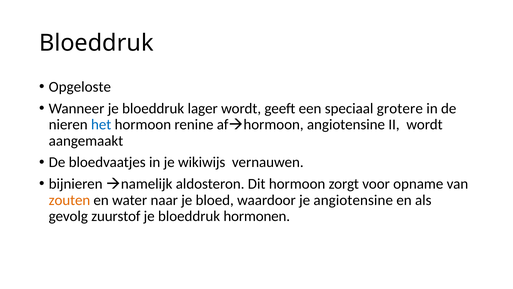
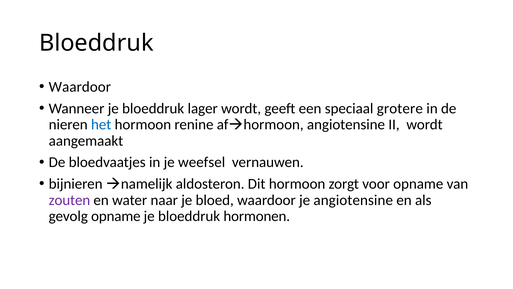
Opgeloste at (80, 87): Opgeloste -> Waardoor
wikiwijs: wikiwijs -> weefsel
zouten colour: orange -> purple
gevolg zuurstof: zuurstof -> opname
